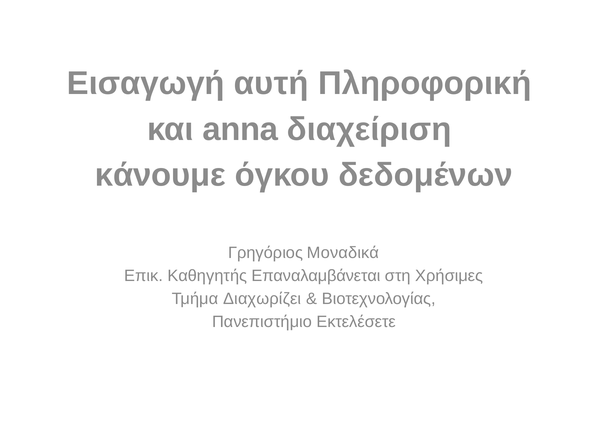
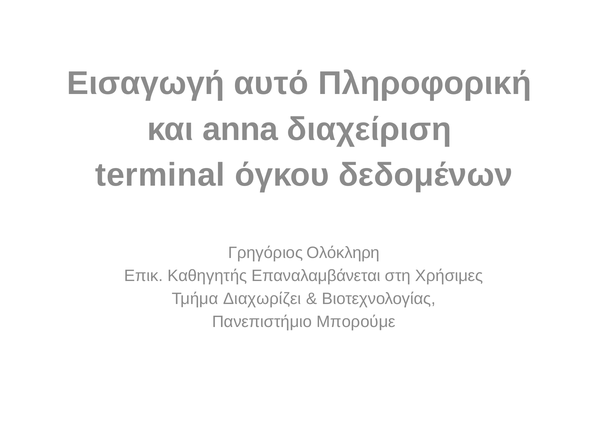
αυτή: αυτή -> αυτό
κάνουμε: κάνουμε -> terminal
Μοναδικά: Μοναδικά -> Ολόκληρη
Εκτελέσετε: Εκτελέσετε -> Μπορούμε
